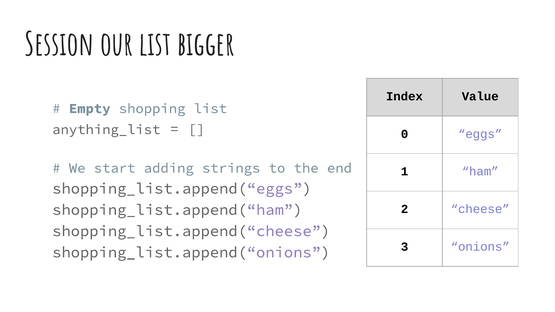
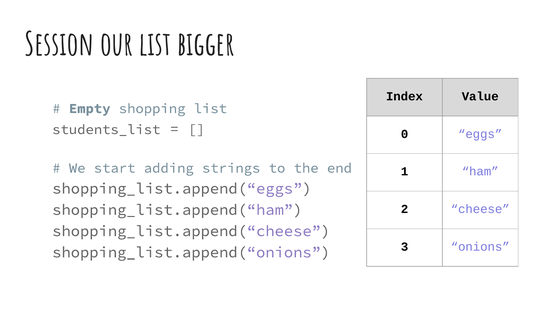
anything_list: anything_list -> students_list
